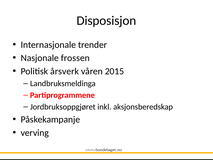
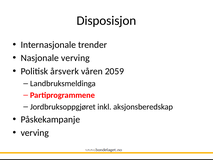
Nasjonale frossen: frossen -> verving
2015: 2015 -> 2059
